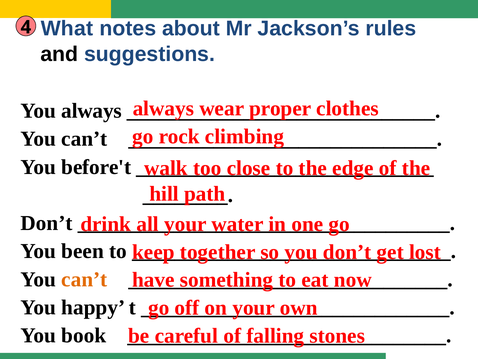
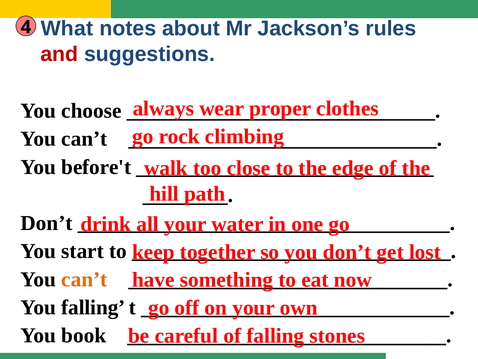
and colour: black -> red
You always: always -> choose
been: been -> start
You happy: happy -> falling
